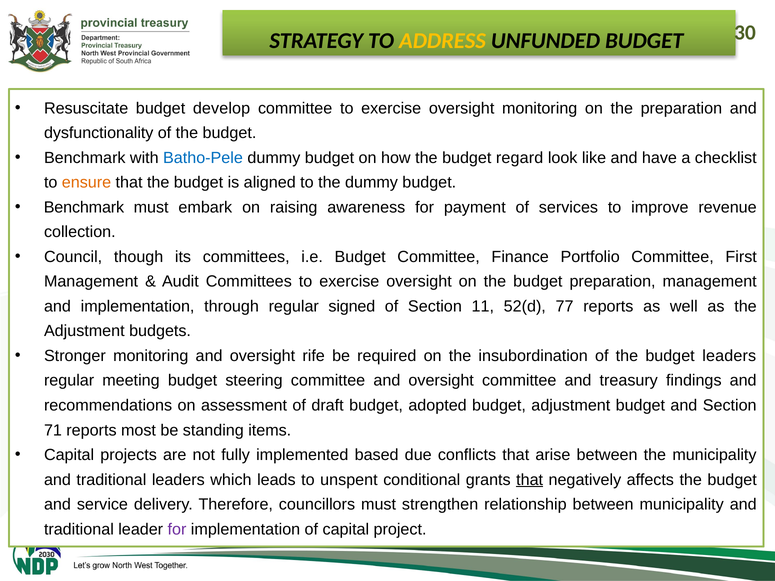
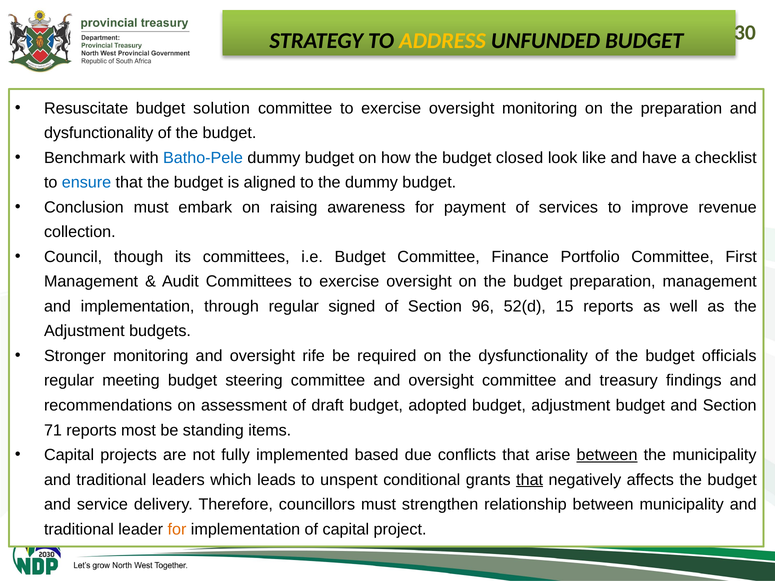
develop: develop -> solution
regard: regard -> closed
ensure colour: orange -> blue
Benchmark at (84, 207): Benchmark -> Conclusion
11: 11 -> 96
77: 77 -> 15
the insubordination: insubordination -> dysfunctionality
budget leaders: leaders -> officials
between at (607, 455) underline: none -> present
for at (177, 529) colour: purple -> orange
